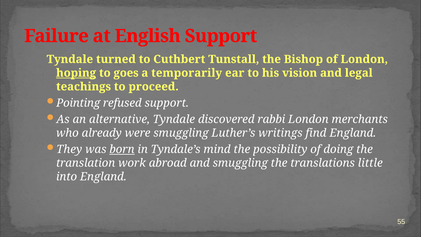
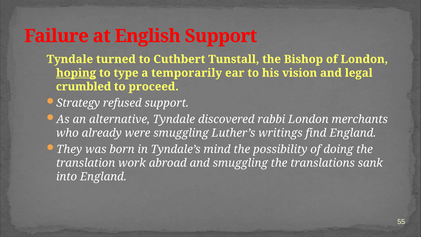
goes: goes -> type
teachings: teachings -> crumbled
Pointing: Pointing -> Strategy
born underline: present -> none
little: little -> sank
